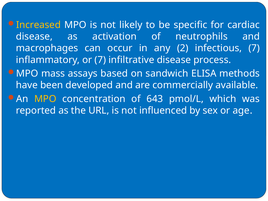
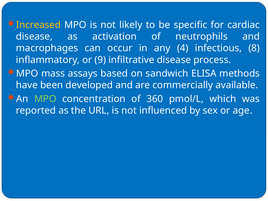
2: 2 -> 4
infectious 7: 7 -> 8
or 7: 7 -> 9
MPO at (45, 99) colour: yellow -> light green
643: 643 -> 360
